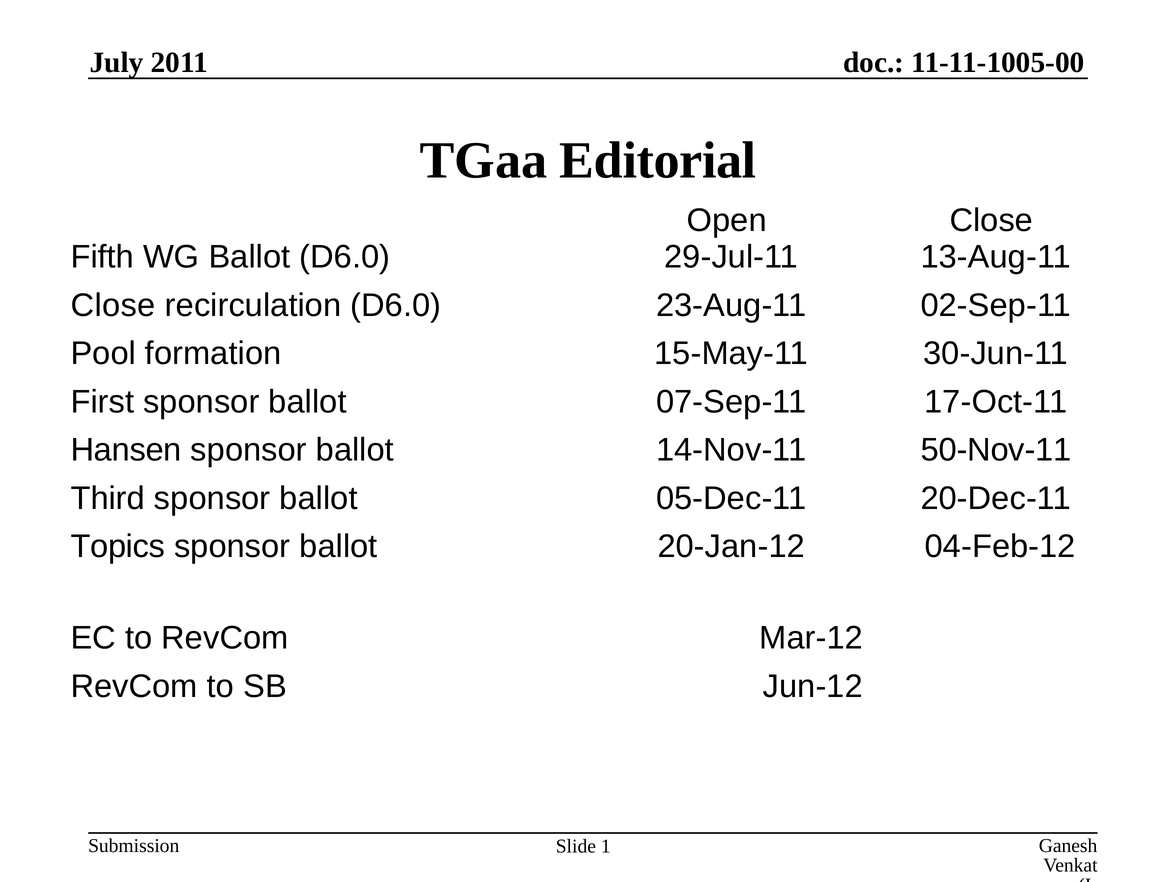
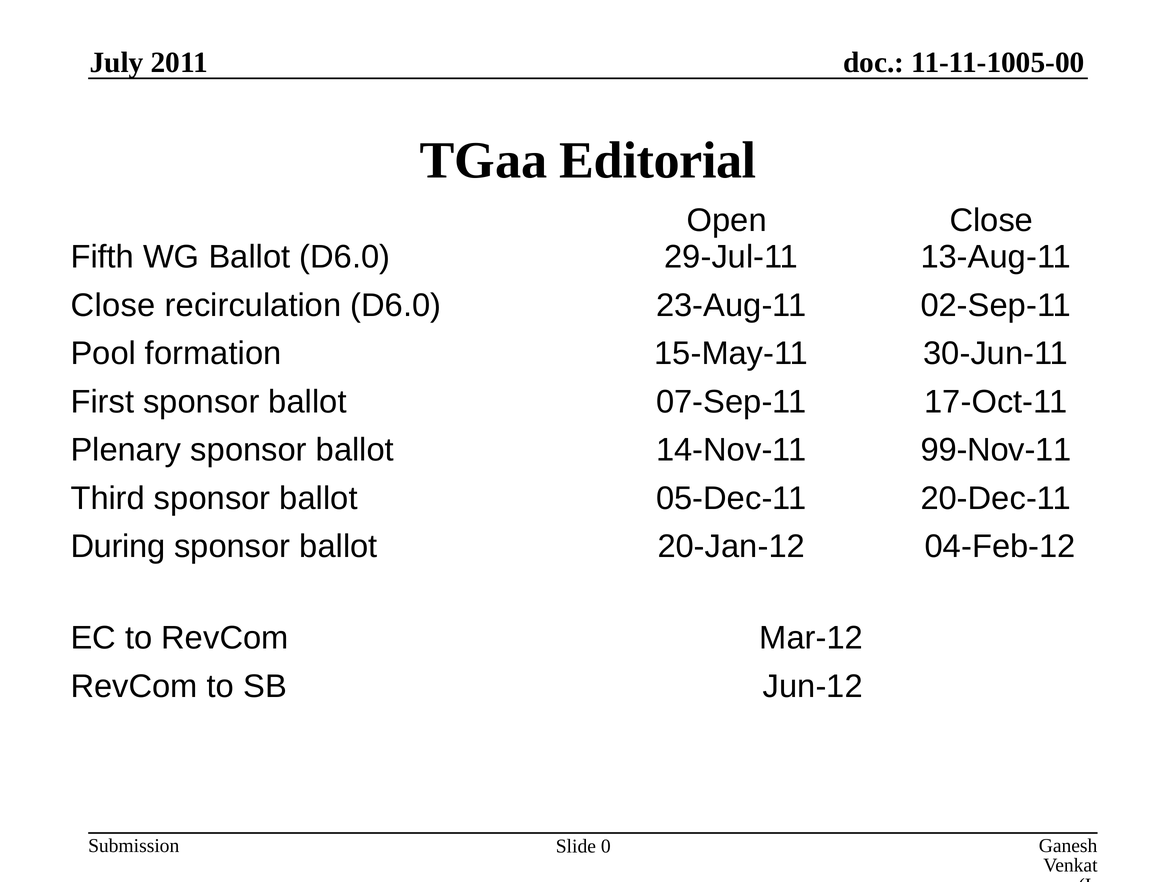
Hansen: Hansen -> Plenary
50-Nov-11: 50-Nov-11 -> 99-Nov-11
Topics: Topics -> During
1: 1 -> 0
